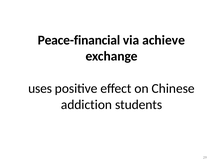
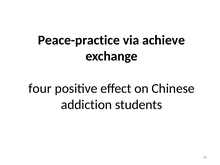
Peace-financial: Peace-financial -> Peace-practice
uses: uses -> four
